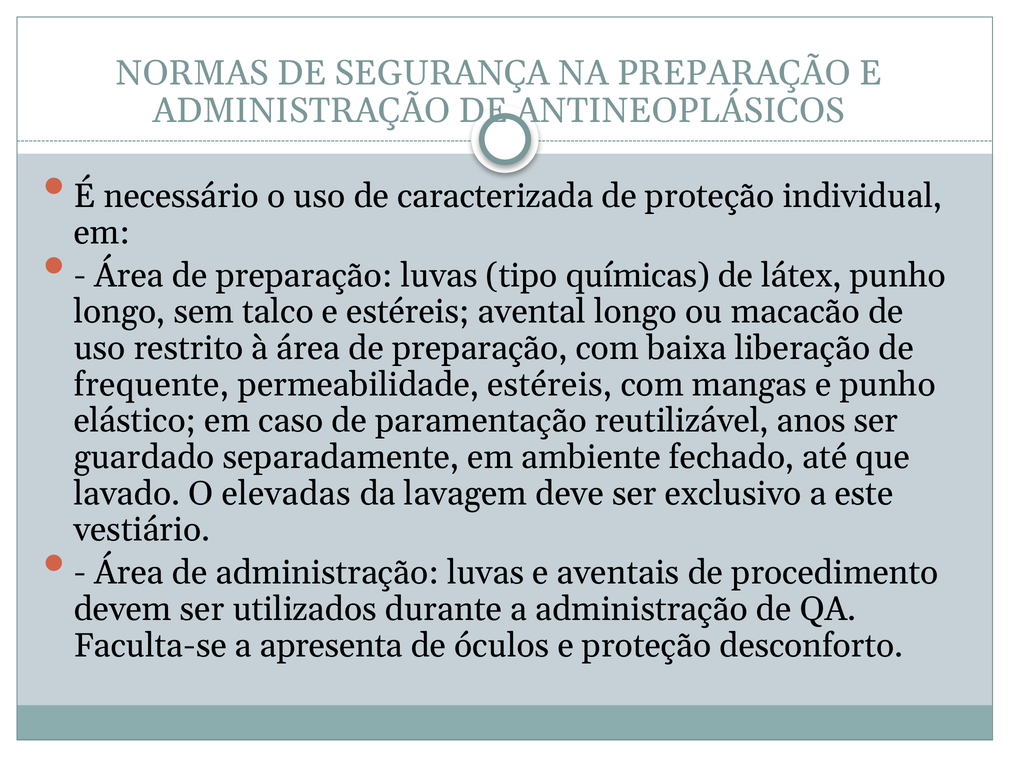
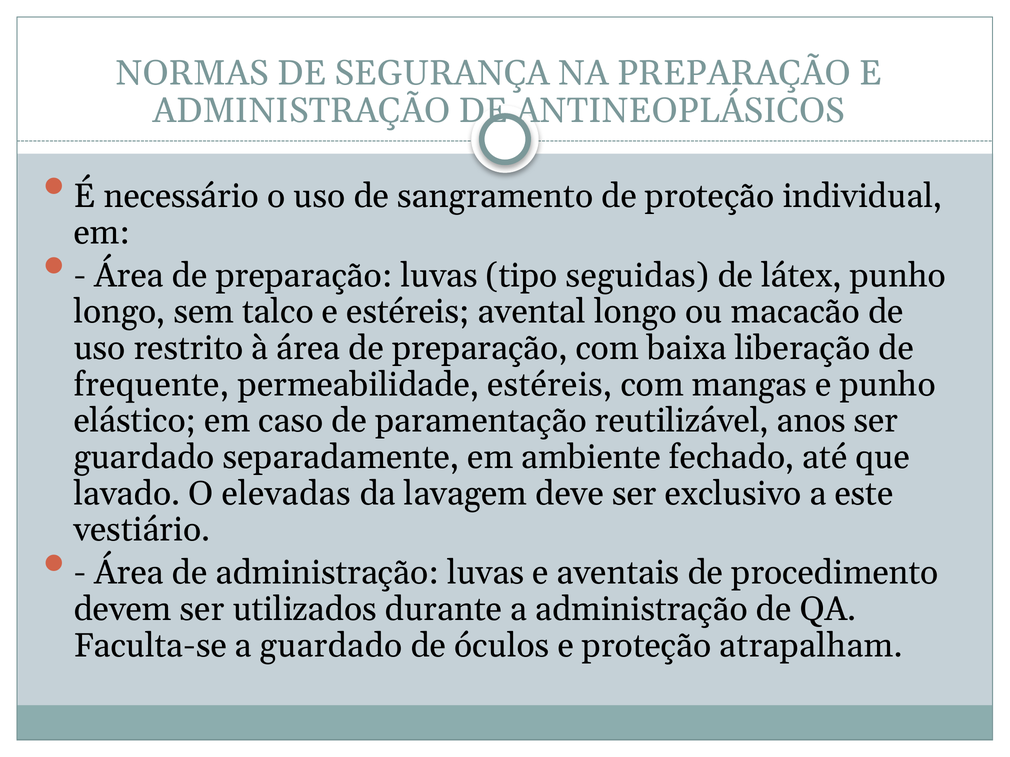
caracterizada: caracterizada -> sangramento
químicas: químicas -> seguidas
a apresenta: apresenta -> guardado
desconforto: desconforto -> atrapalham
